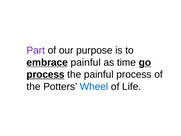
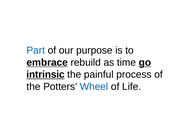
Part colour: purple -> blue
embrace painful: painful -> rebuild
process at (46, 74): process -> intrinsic
